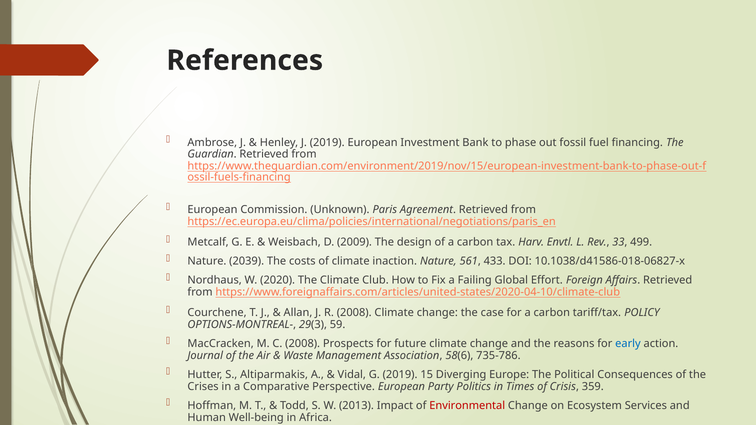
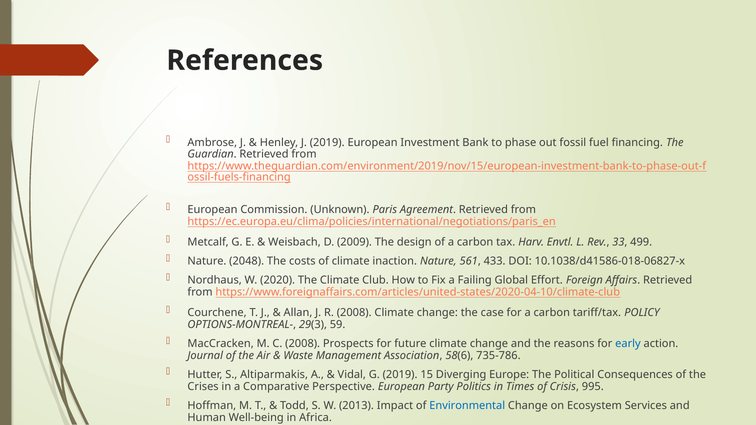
2039: 2039 -> 2048
359: 359 -> 995
Environmental colour: red -> blue
